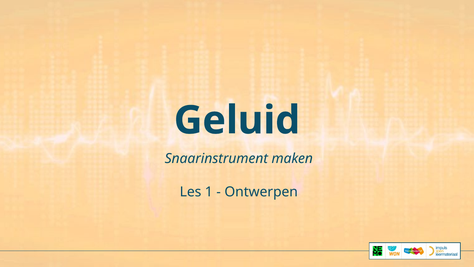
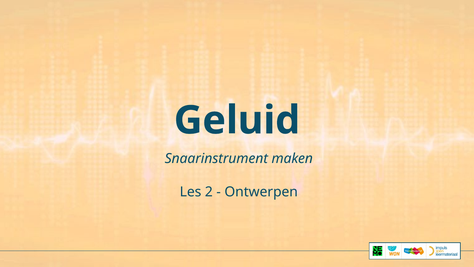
1: 1 -> 2
